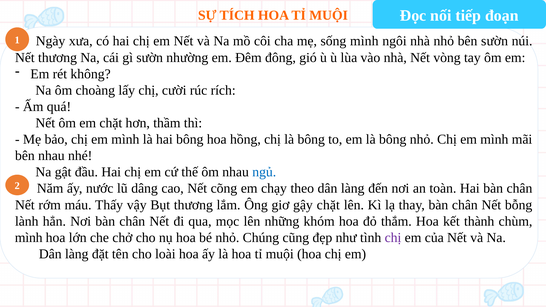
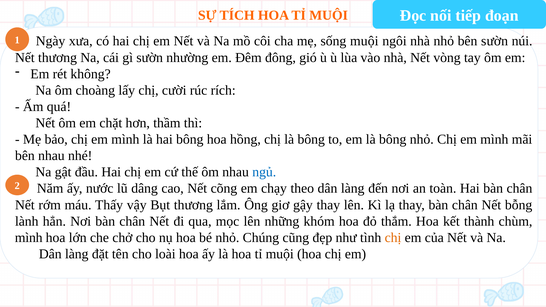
sống mình: mình -> muội
gậy chặt: chặt -> thay
chị at (393, 238) colour: purple -> orange
